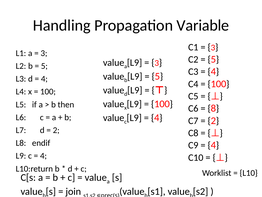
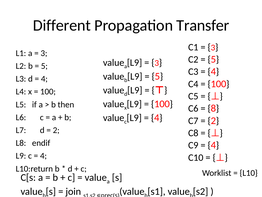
Handling: Handling -> Different
Variable: Variable -> Transfer
